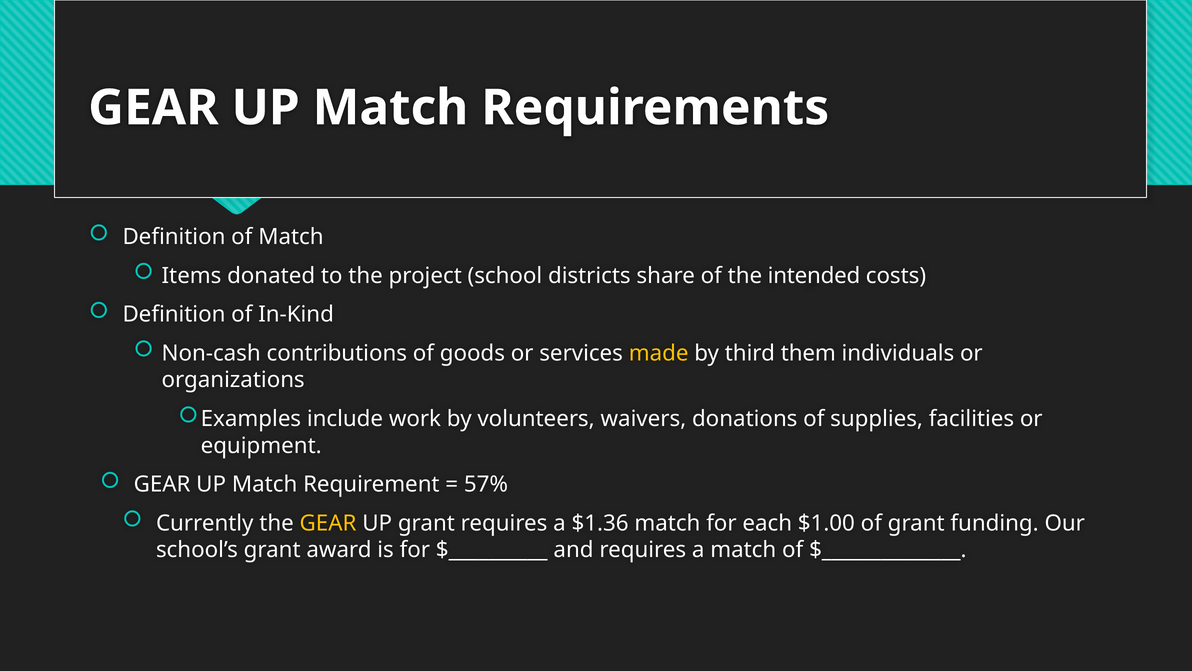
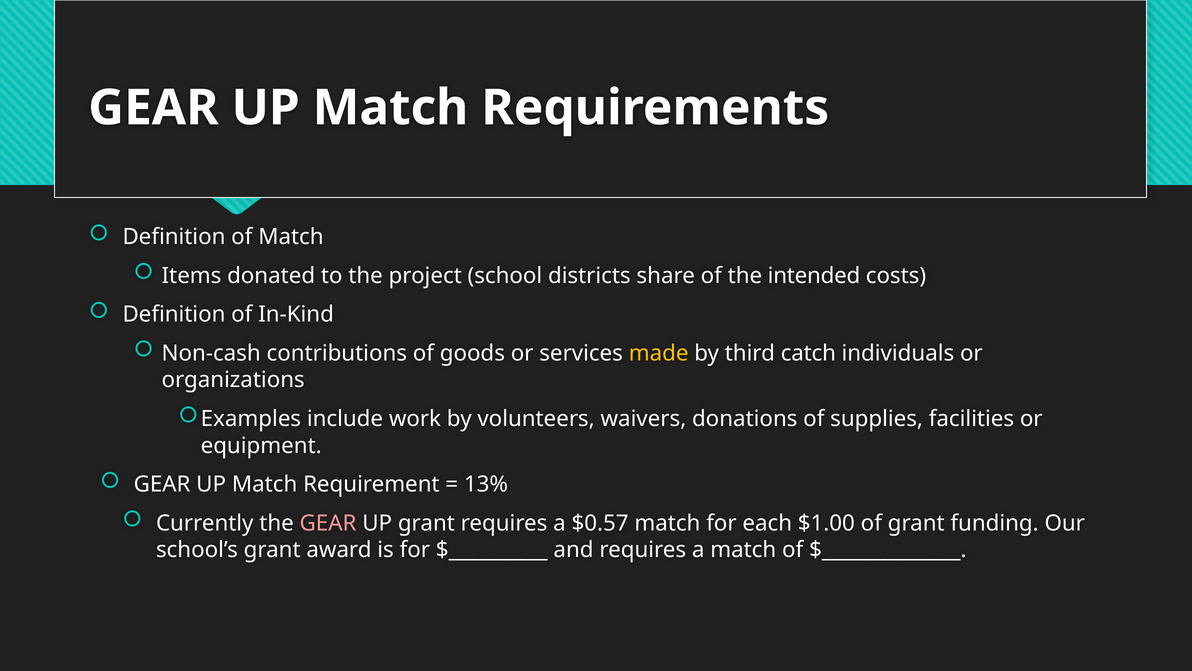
them: them -> catch
57%: 57% -> 13%
GEAR at (328, 523) colour: yellow -> pink
$1.36: $1.36 -> $0.57
